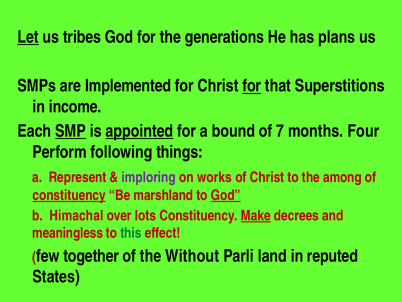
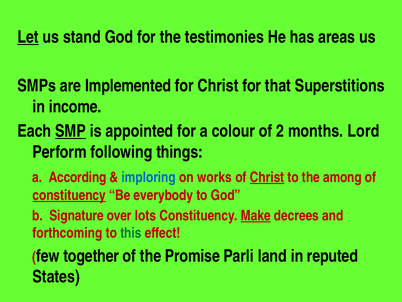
tribes: tribes -> stand
generations: generations -> testimonies
plans: plans -> areas
for at (252, 86) underline: present -> none
appointed underline: present -> none
bound: bound -> colour
7: 7 -> 2
Four: Four -> Lord
Represent: Represent -> According
imploring colour: purple -> blue
Christ at (267, 177) underline: none -> present
marshland: marshland -> everybody
God at (226, 195) underline: present -> none
Himachal: Himachal -> Signature
meaningless: meaningless -> forthcoming
Without: Without -> Promise
